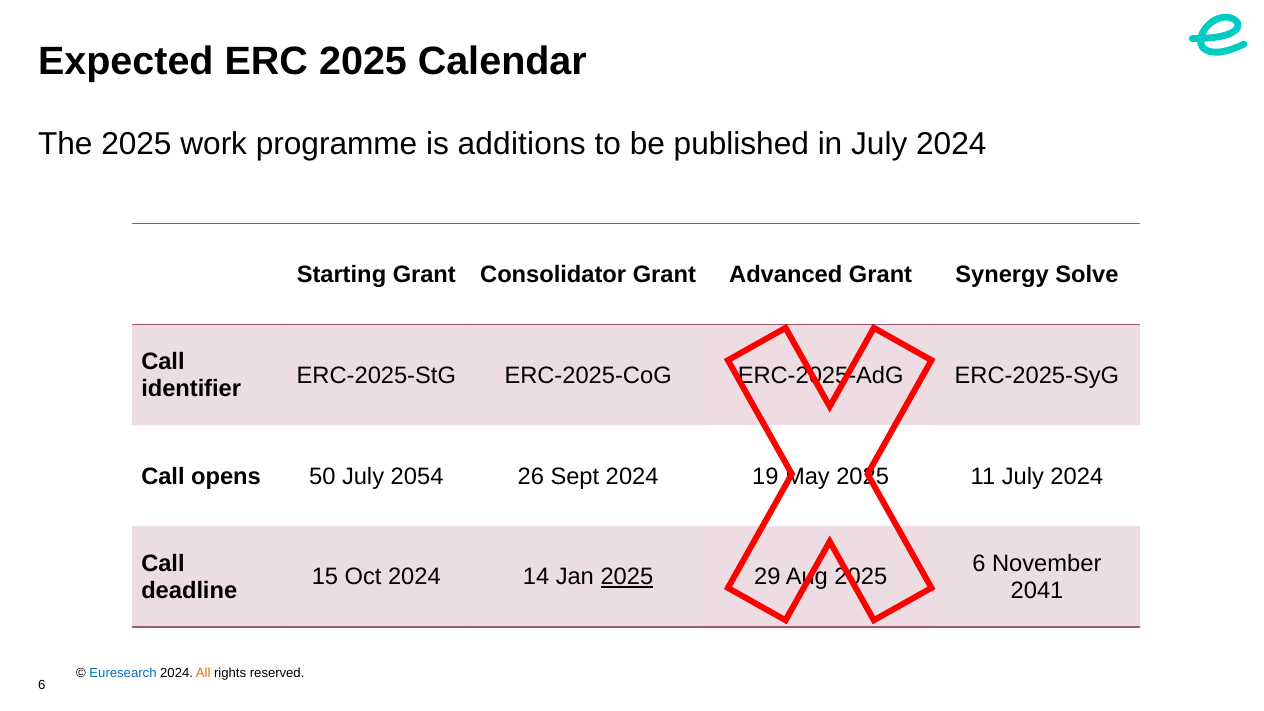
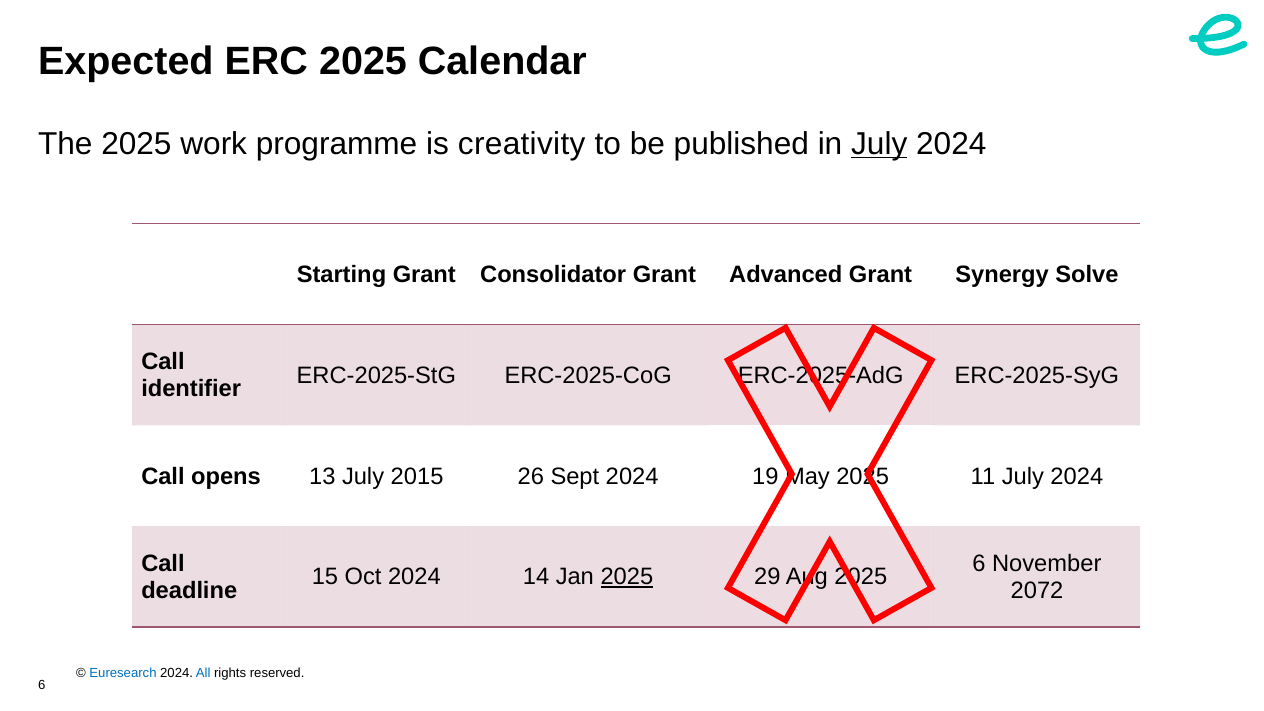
additions: additions -> creativity
July at (879, 144) underline: none -> present
50: 50 -> 13
2054: 2054 -> 2015
2041: 2041 -> 2072
All colour: orange -> blue
